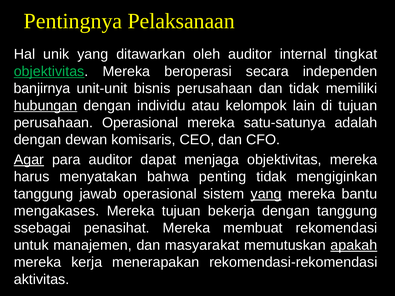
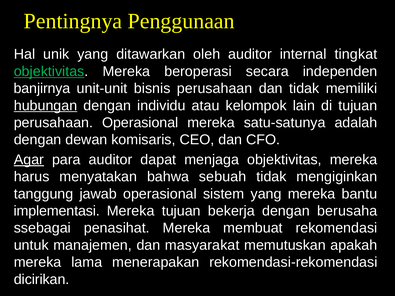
Pelaksanaan: Pelaksanaan -> Penggunaan
penting: penting -> sebuah
yang at (266, 194) underline: present -> none
mengakases: mengakases -> implementasi
dengan tanggung: tanggung -> berusaha
apakah underline: present -> none
kerja: kerja -> lama
aktivitas: aktivitas -> dicirikan
